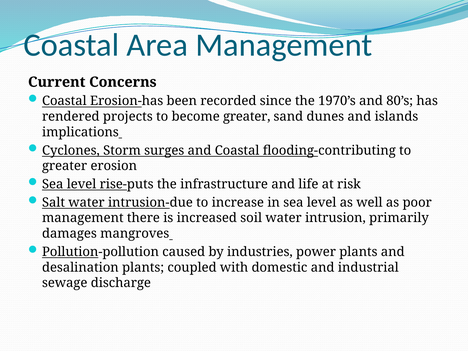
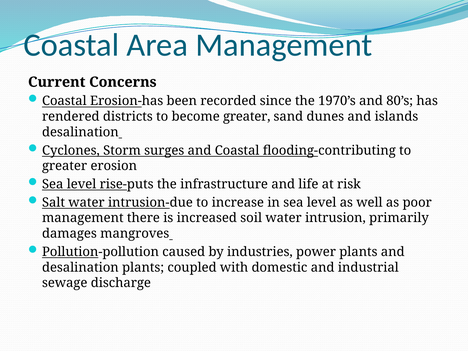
projects: projects -> districts
implications at (80, 132): implications -> desalination
